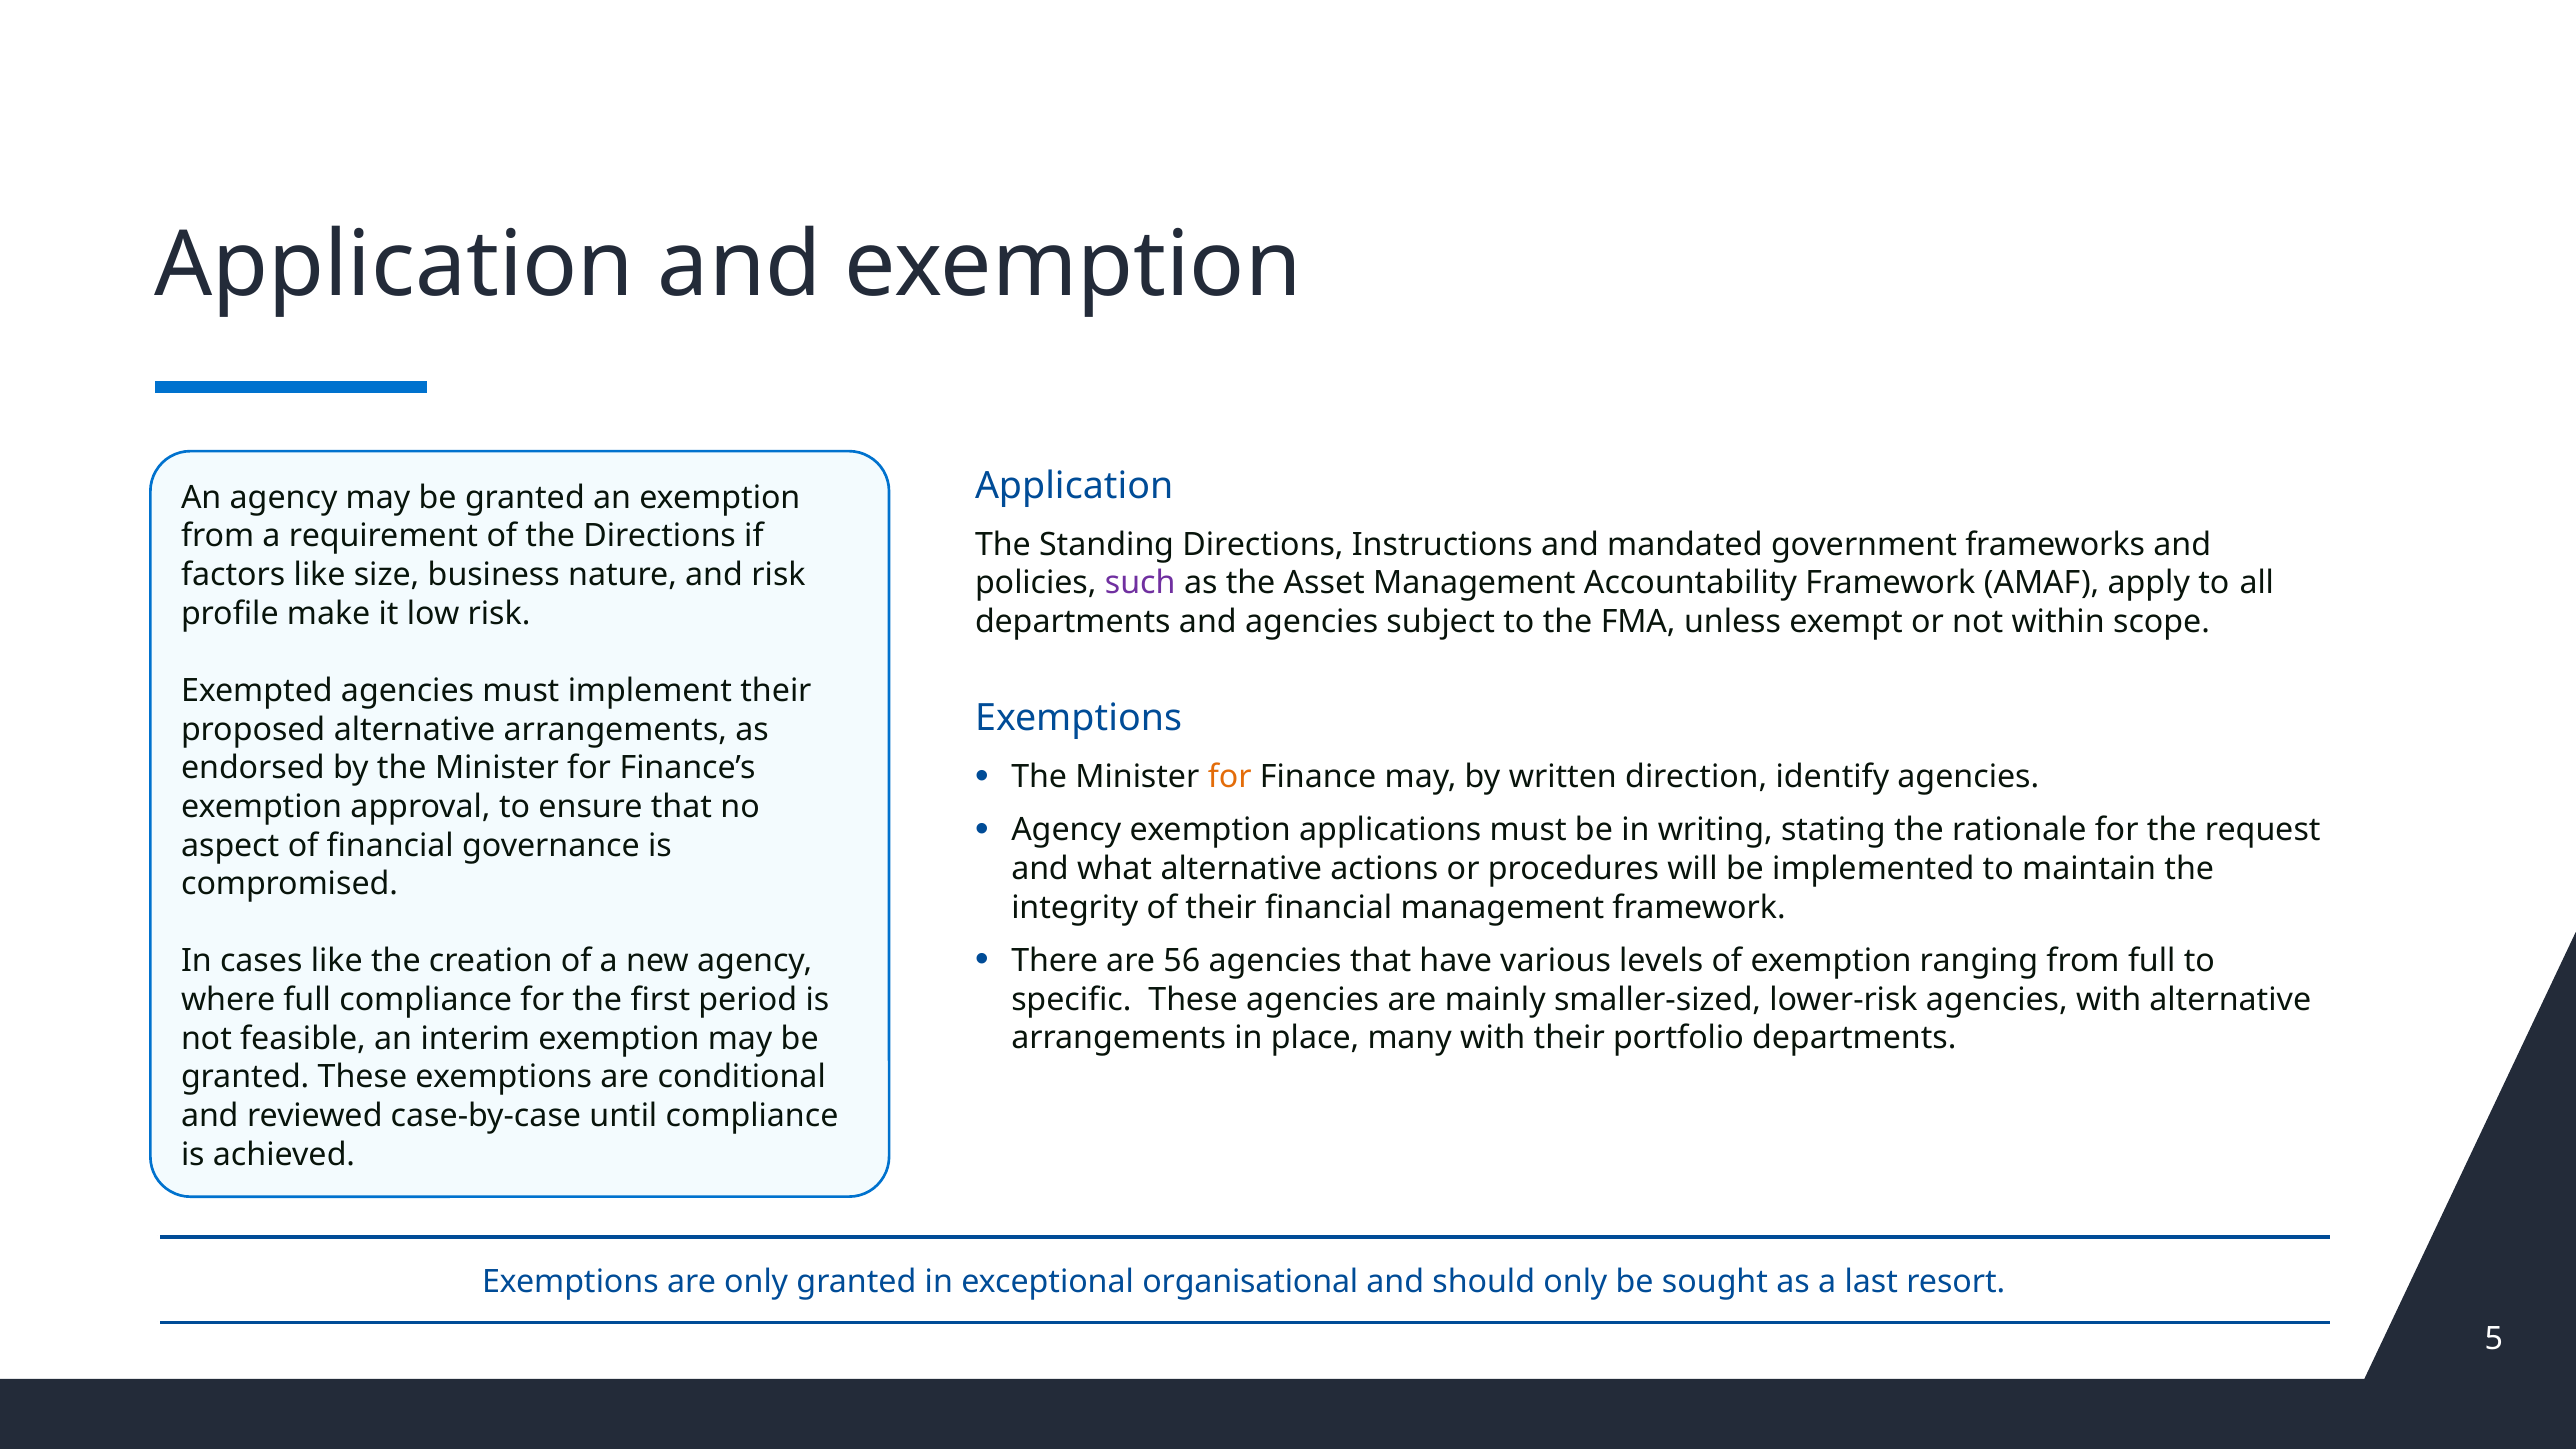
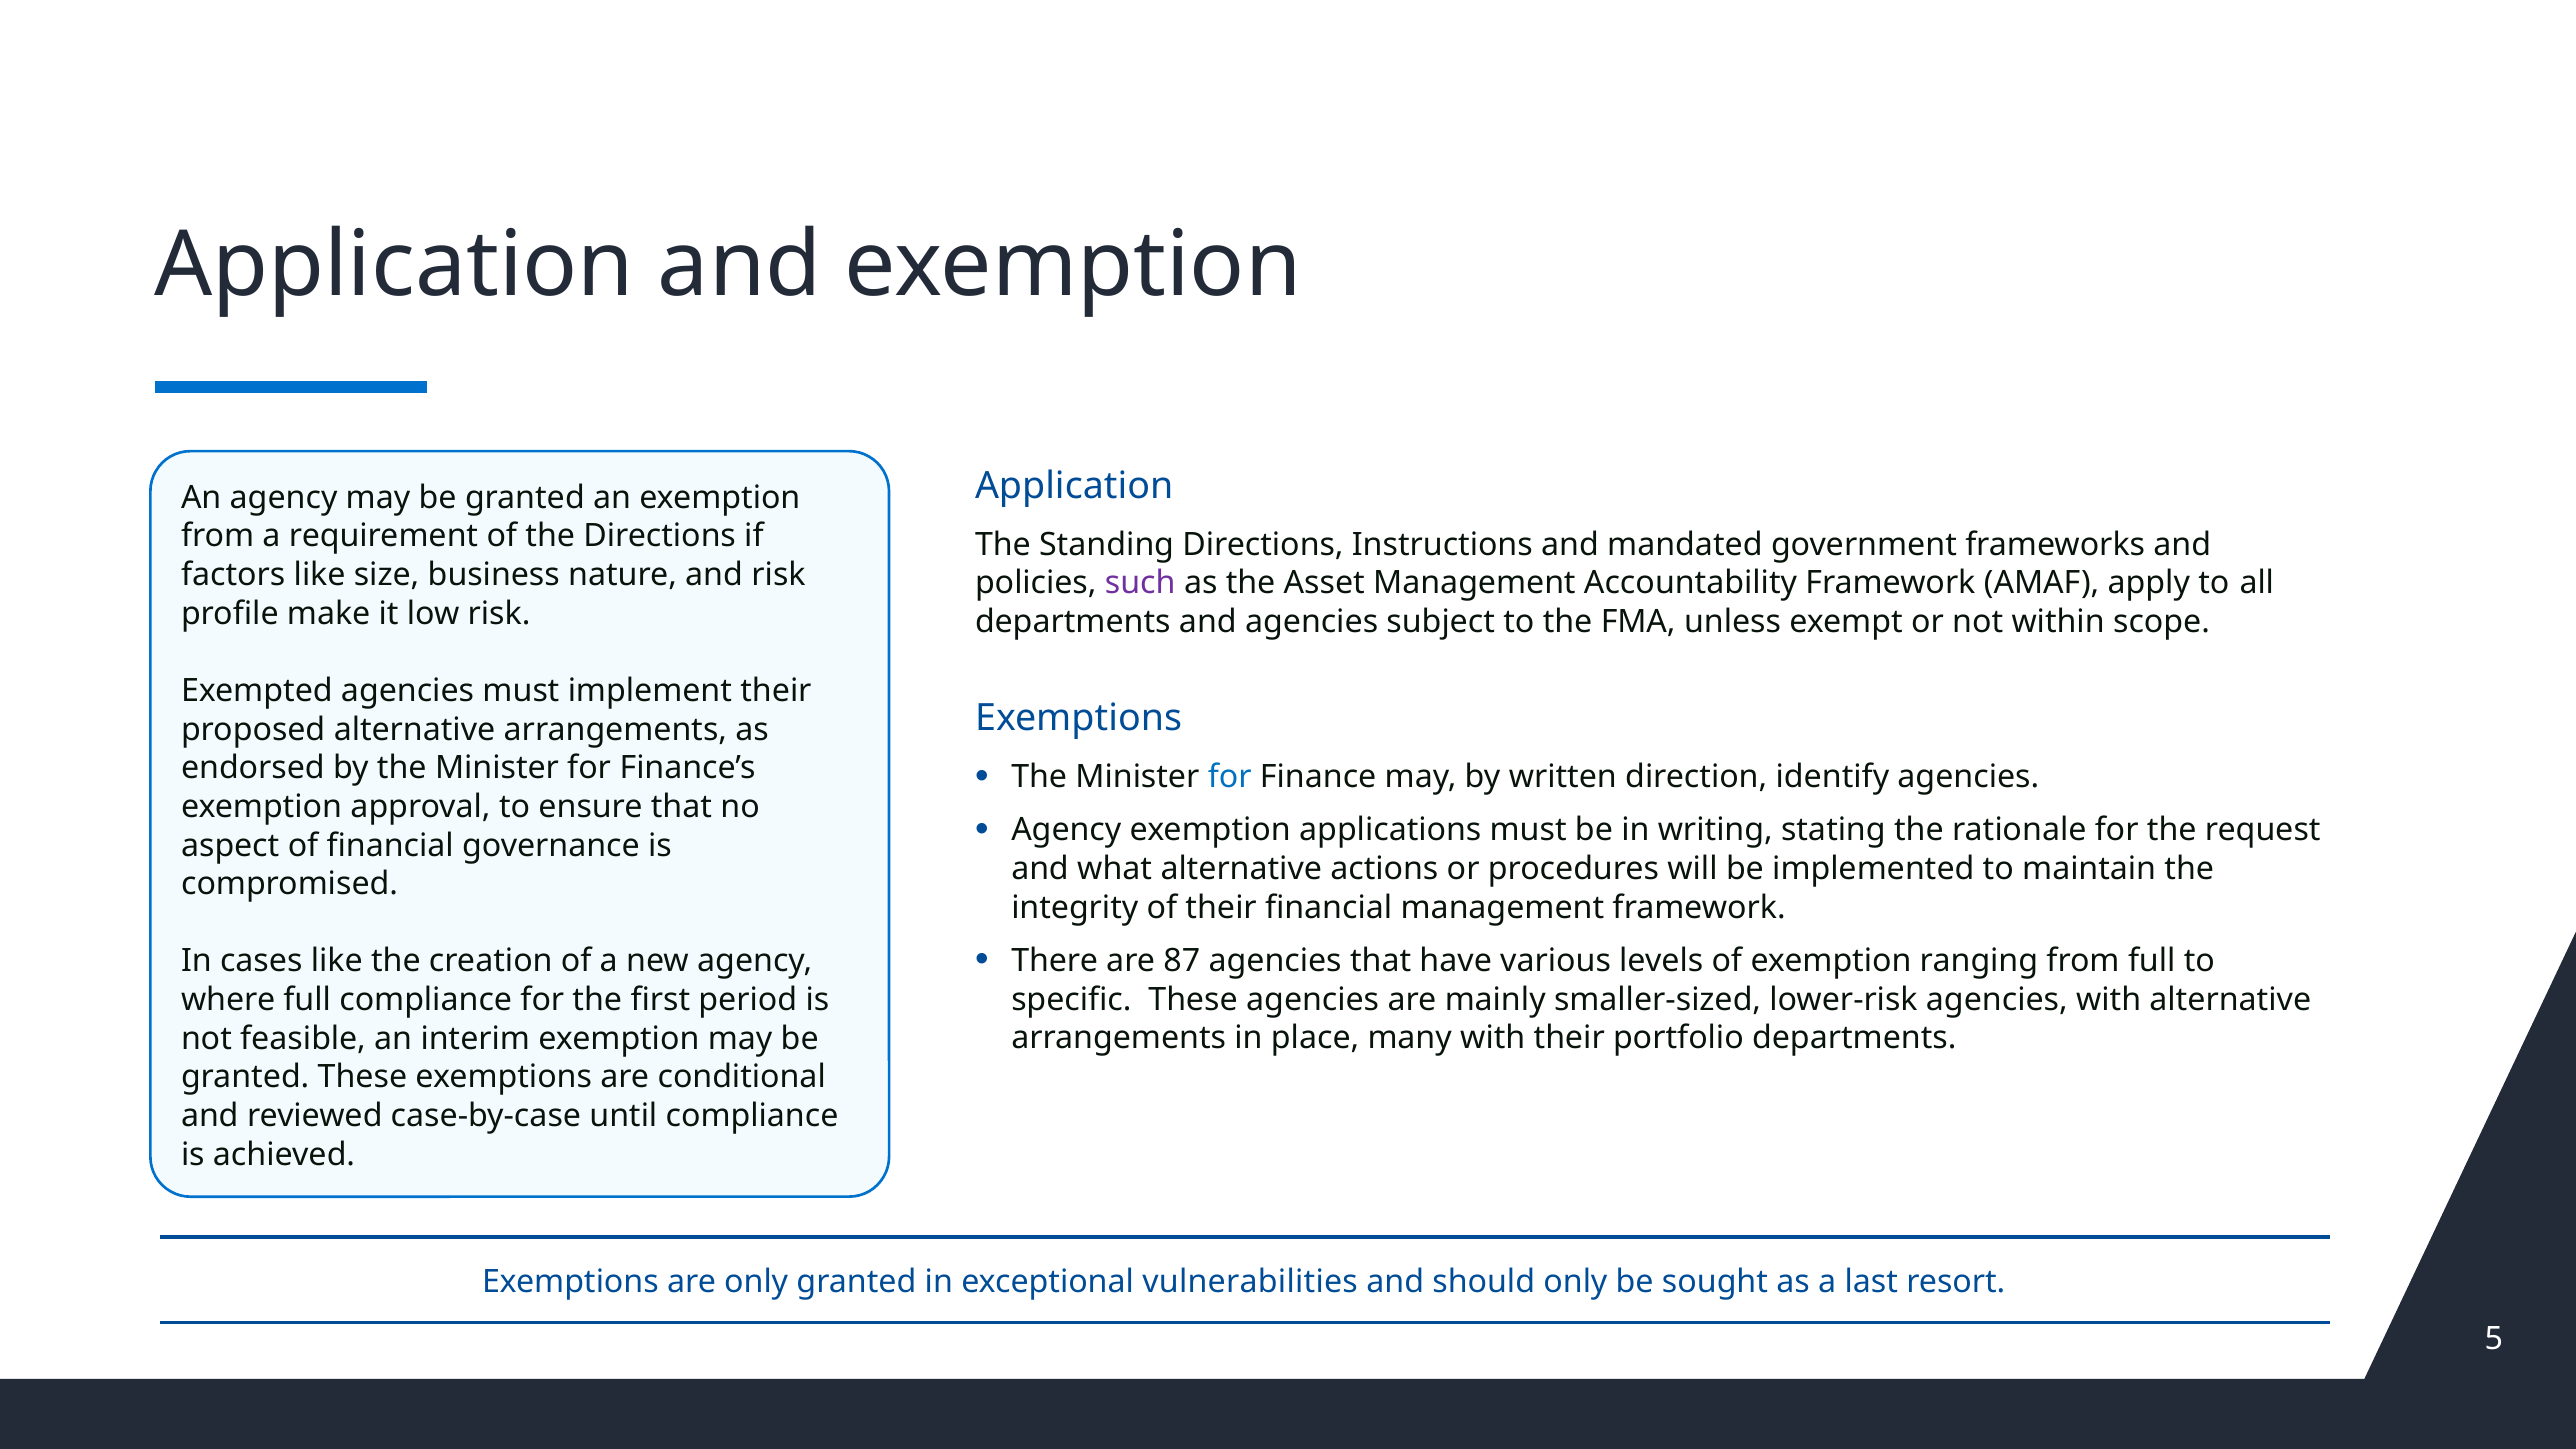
for at (1230, 777) colour: orange -> blue
56: 56 -> 87
organisational: organisational -> vulnerabilities
